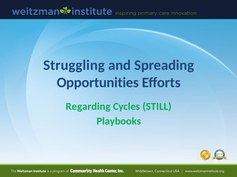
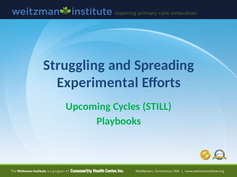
Opportunities: Opportunities -> Experimental
Regarding: Regarding -> Upcoming
